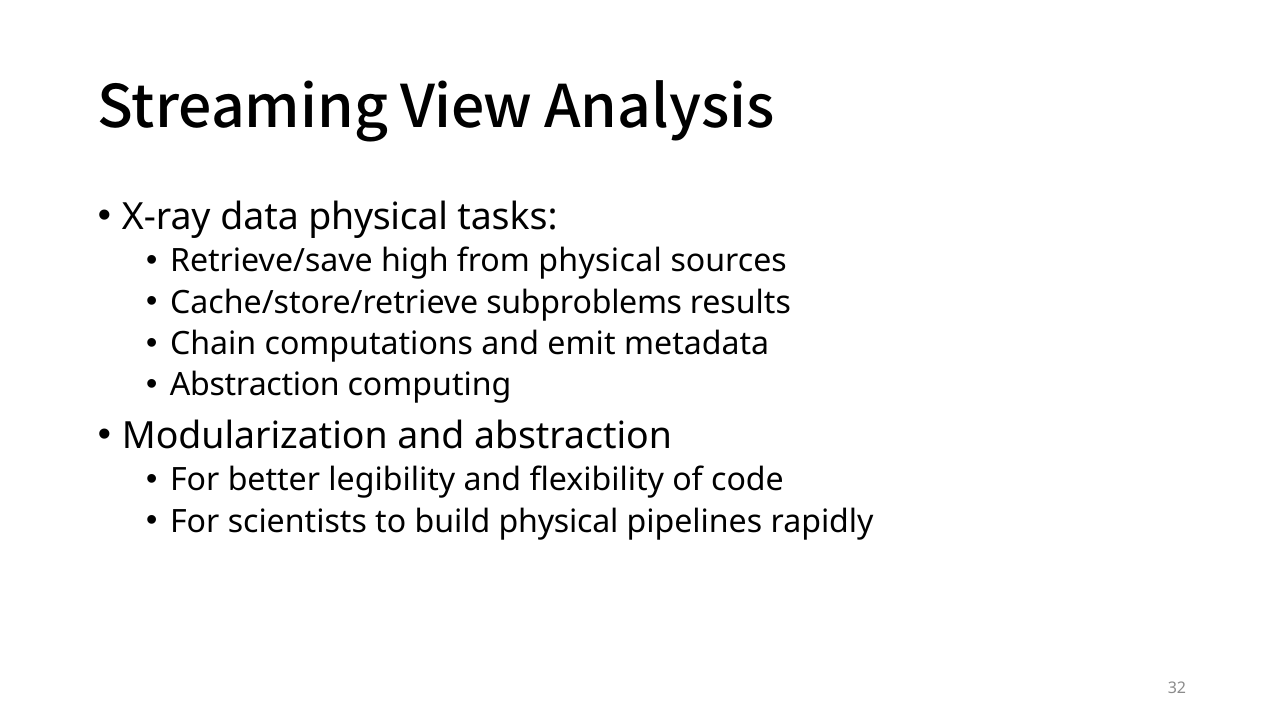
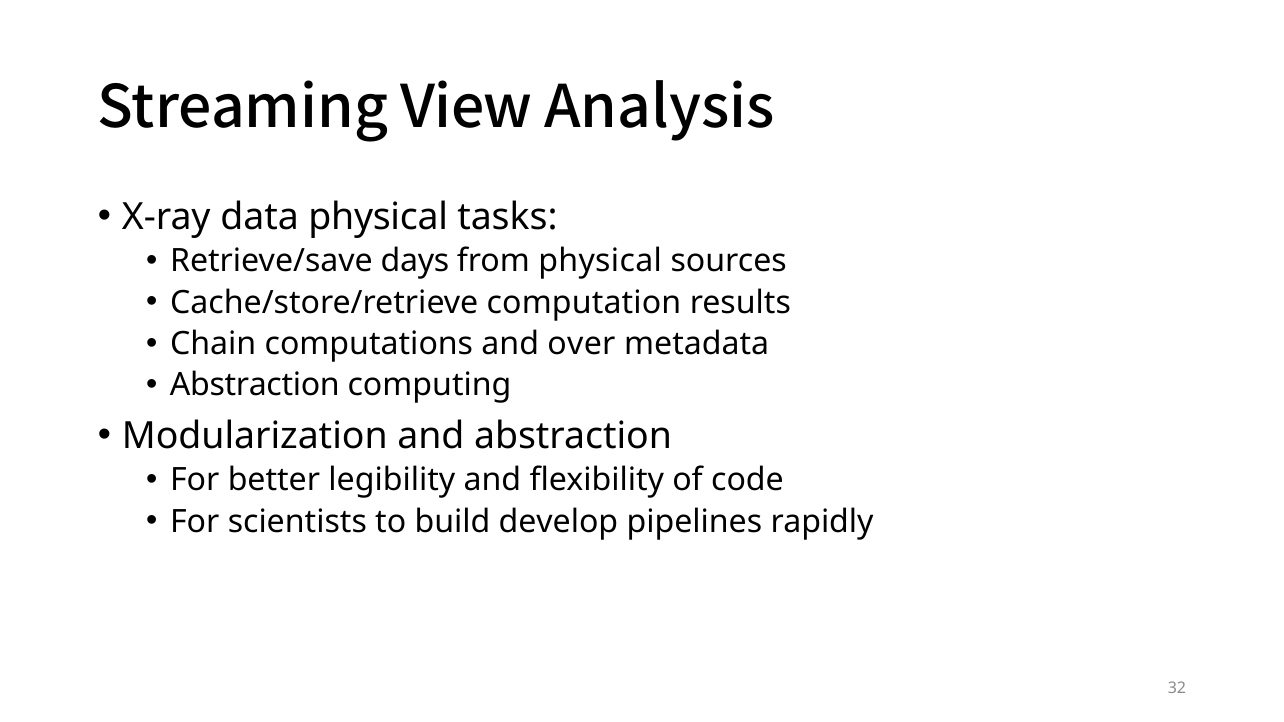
high: high -> days
subproblems: subproblems -> computation
emit: emit -> over
build physical: physical -> develop
